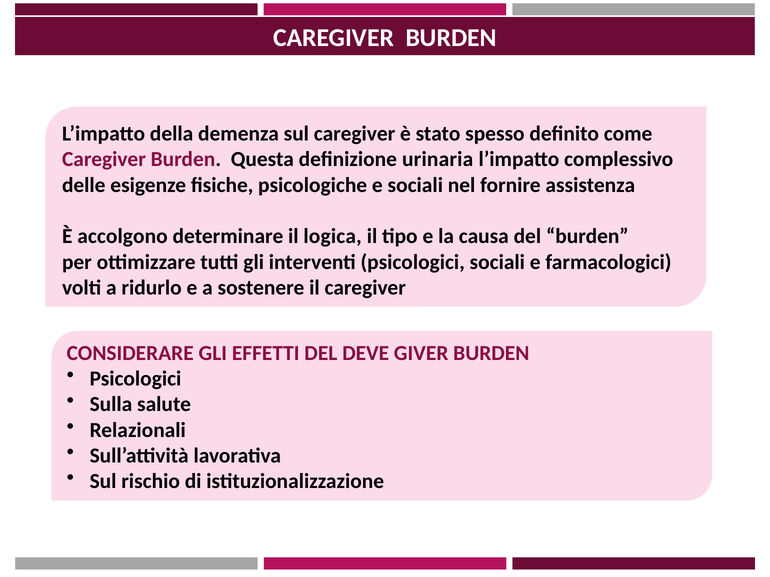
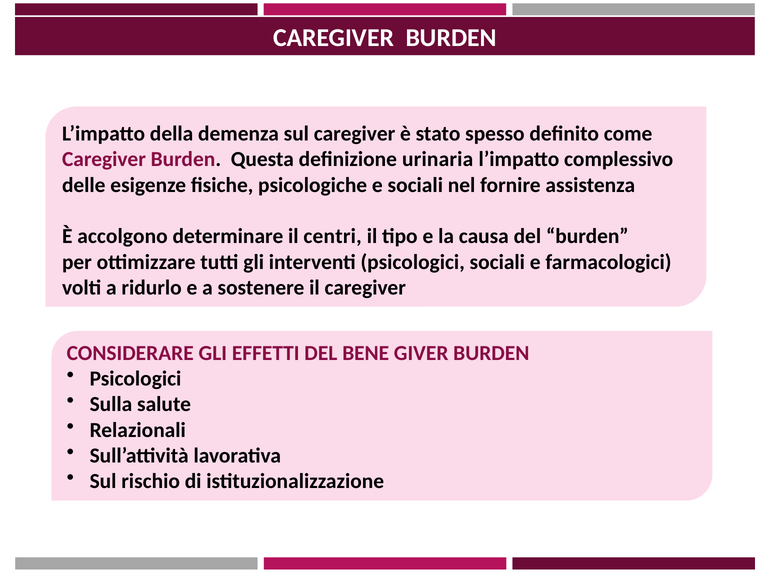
logica: logica -> centri
DEVE: DEVE -> BENE
